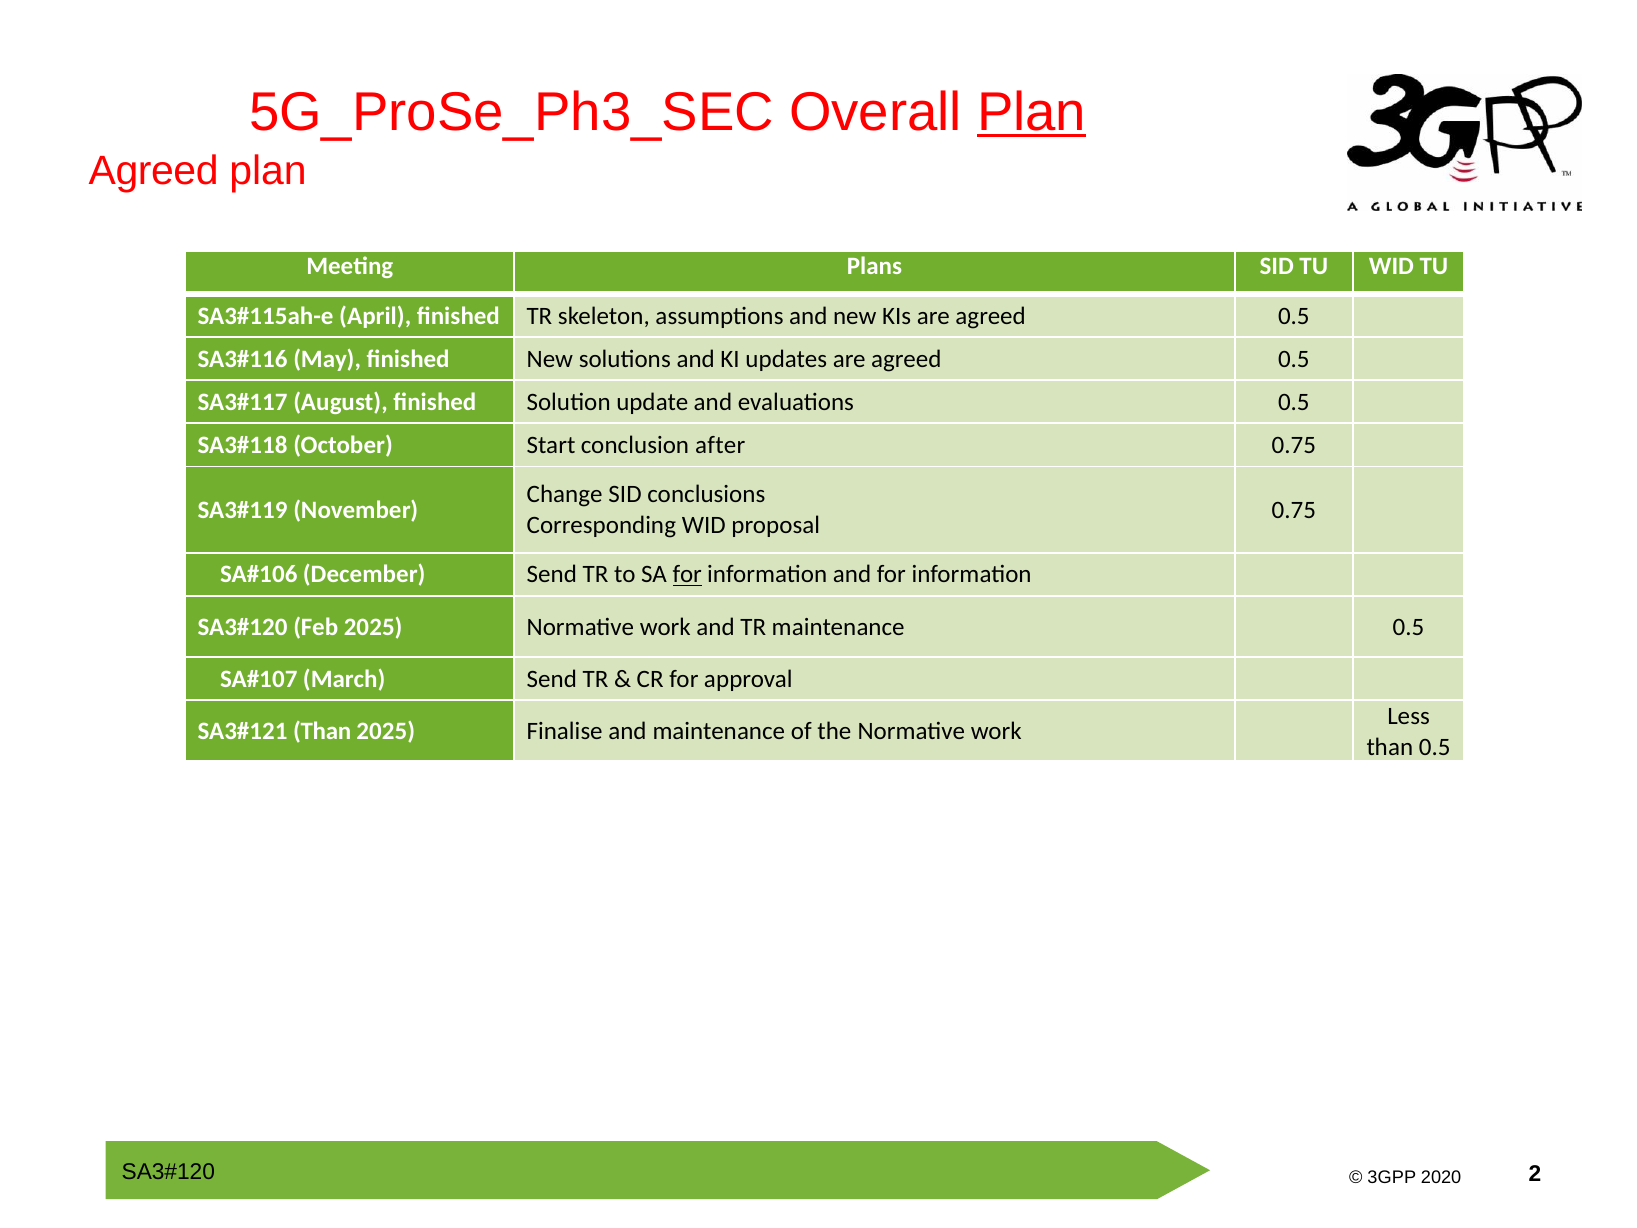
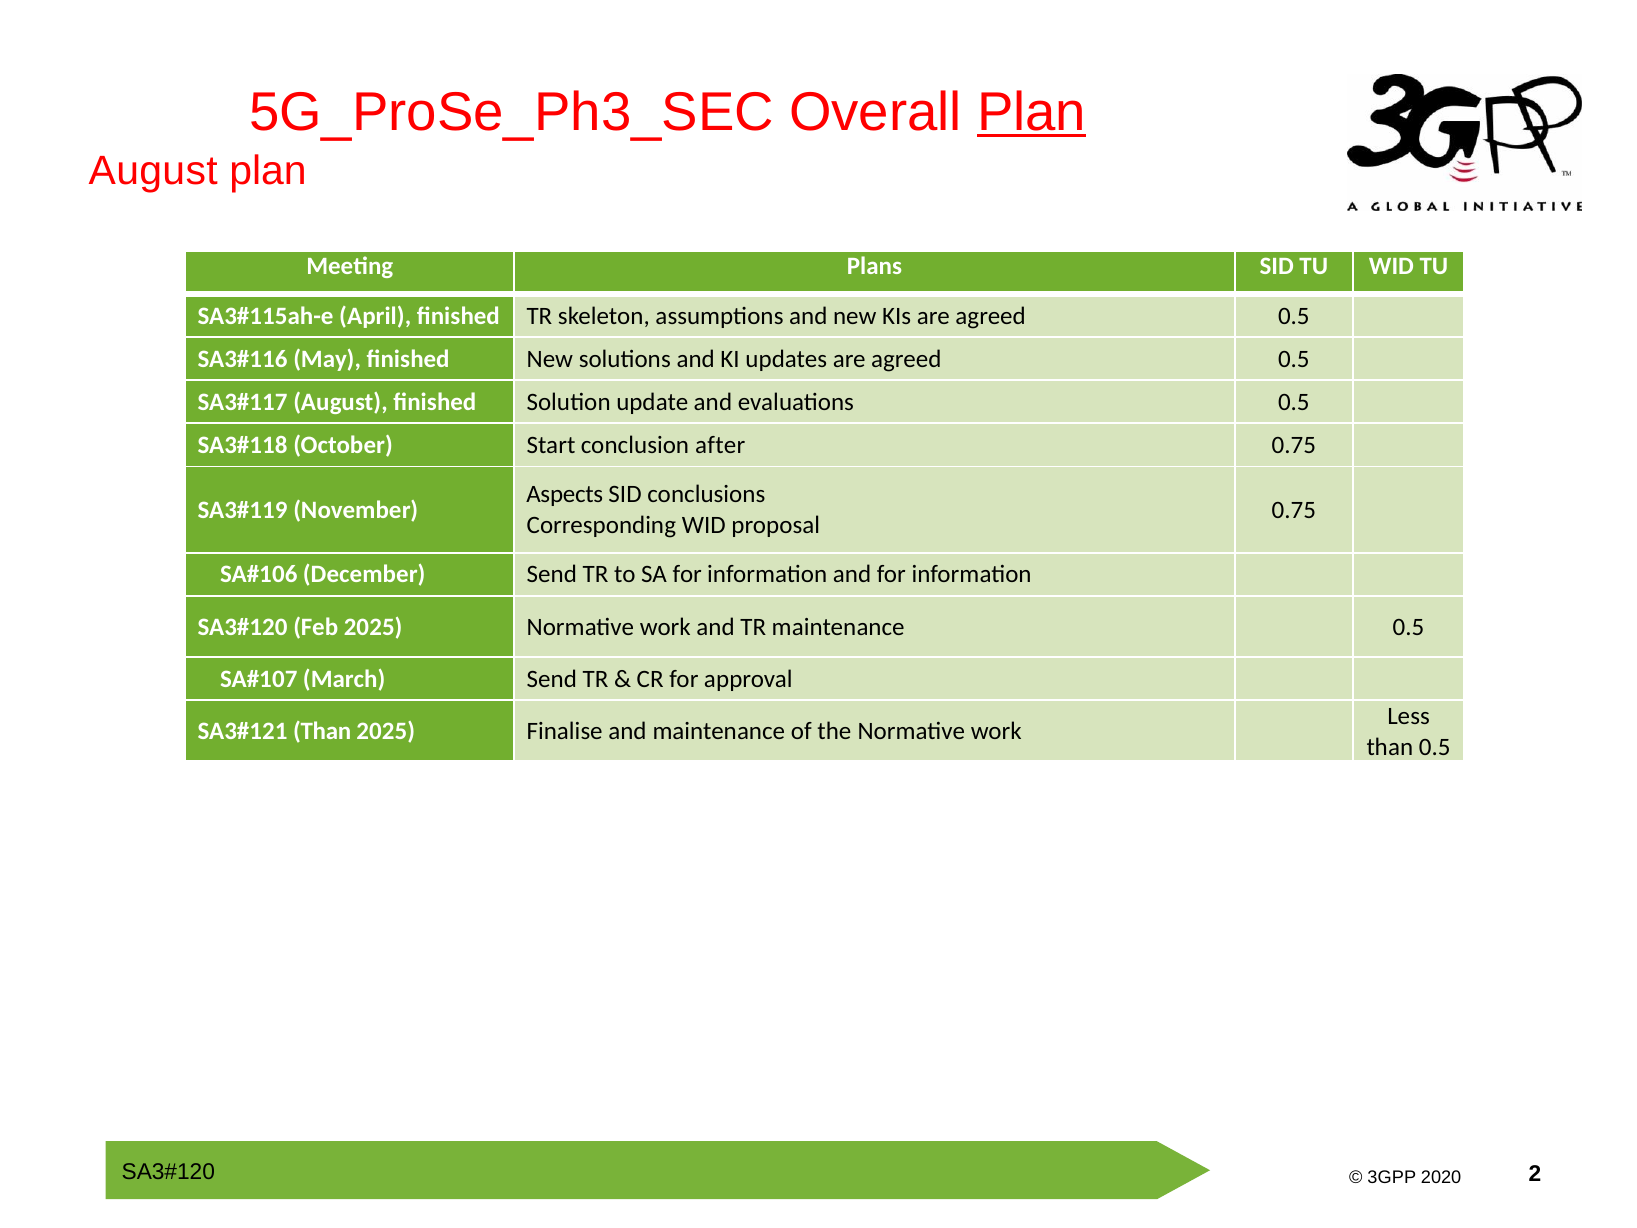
Agreed at (154, 171): Agreed -> August
Change: Change -> Aspects
for at (687, 575) underline: present -> none
